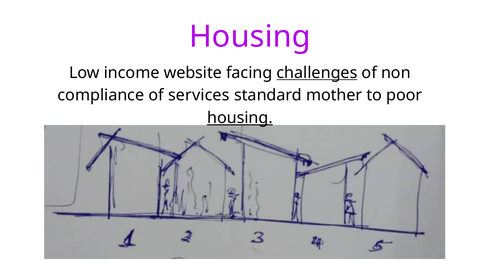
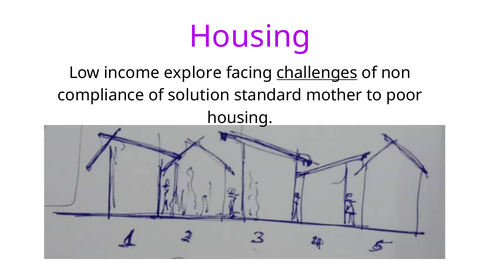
website: website -> explore
services: services -> solution
housing at (240, 118) underline: present -> none
